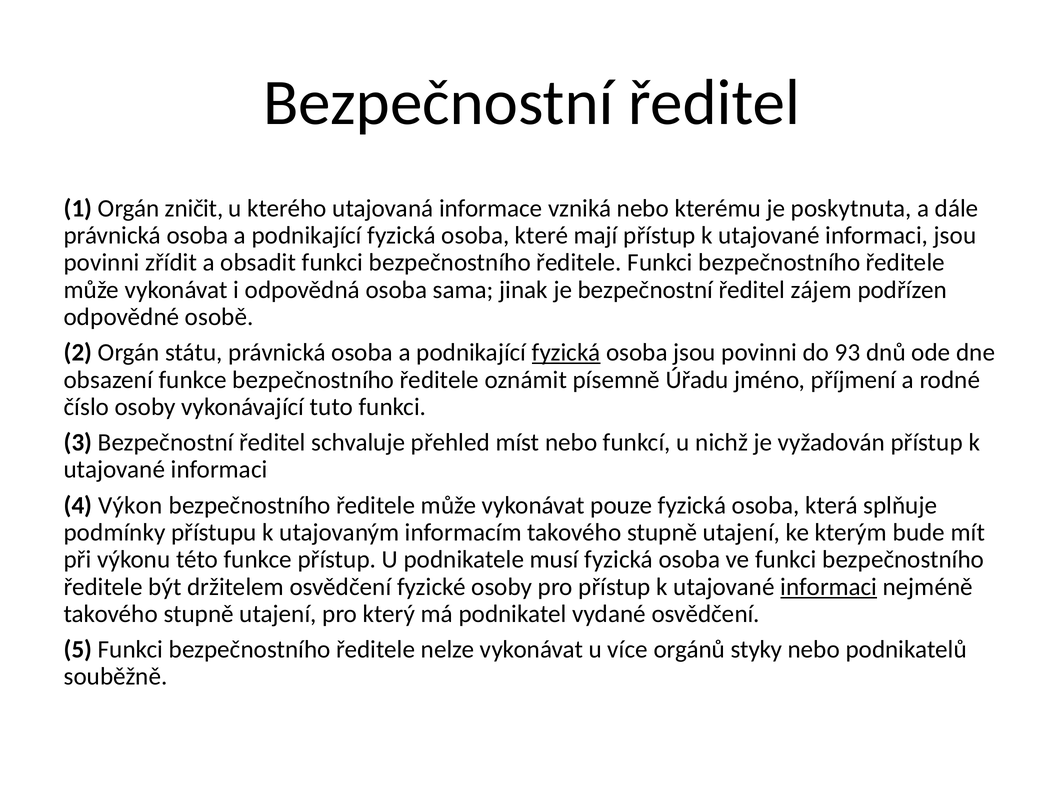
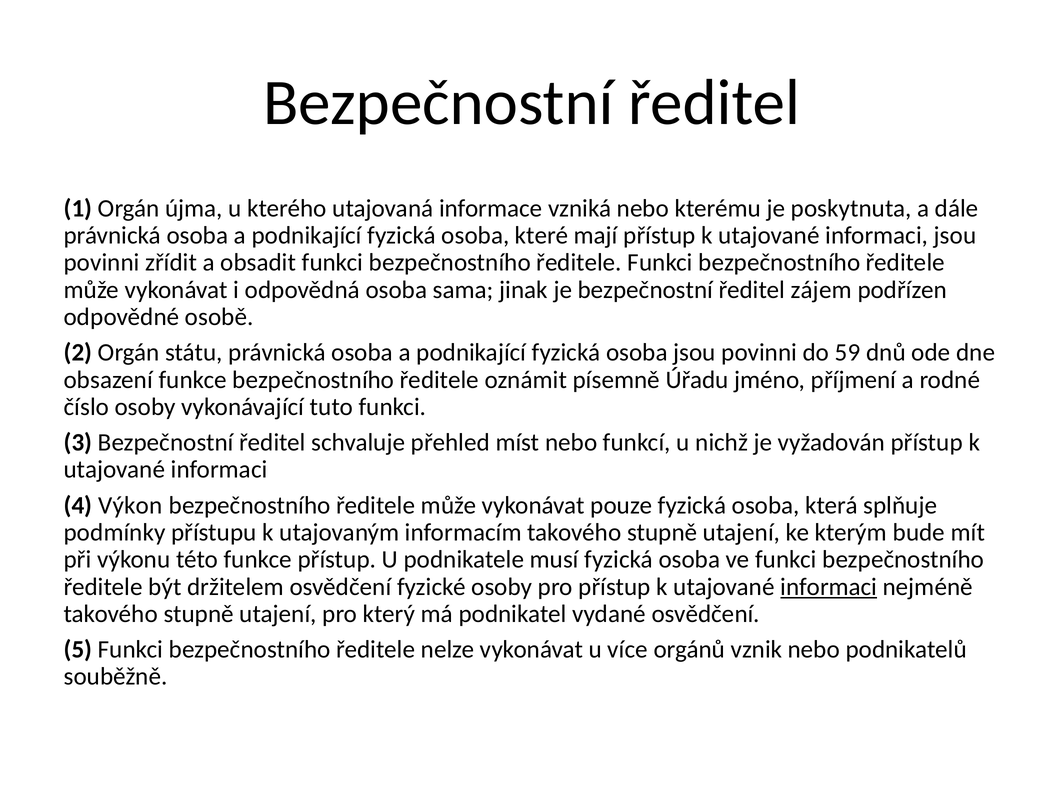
zničit: zničit -> újma
fyzická at (566, 353) underline: present -> none
93: 93 -> 59
styky: styky -> vznik
